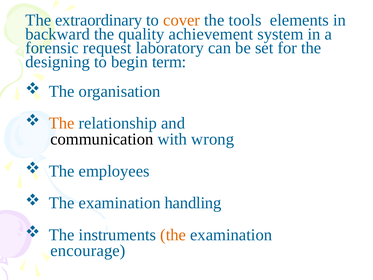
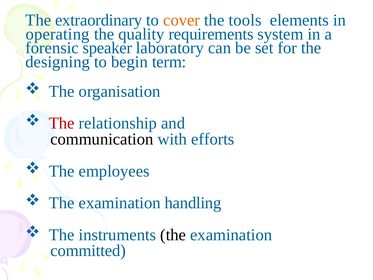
backward: backward -> operating
achievement: achievement -> requirements
request: request -> speaker
The at (62, 123) colour: orange -> red
wrong: wrong -> efforts
the at (173, 235) colour: orange -> black
encourage: encourage -> committed
